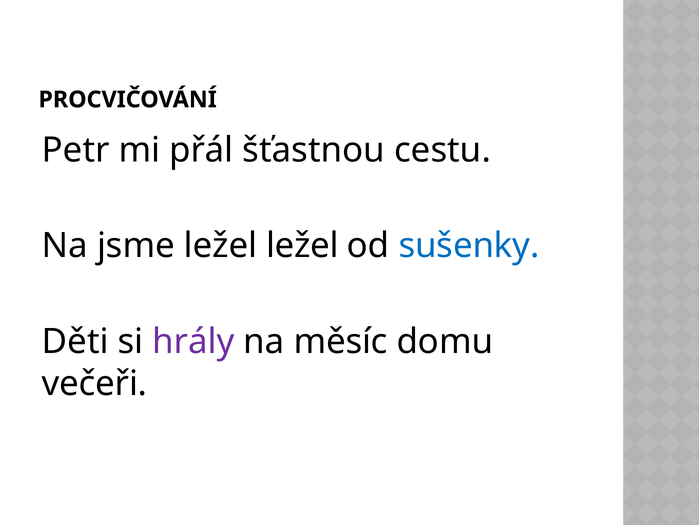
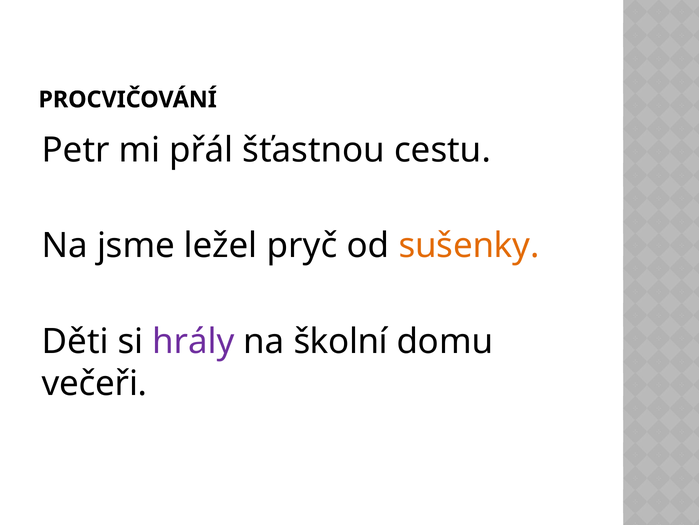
ležel ležel: ležel -> pryč
sušenky colour: blue -> orange
měsíc: měsíc -> školní
